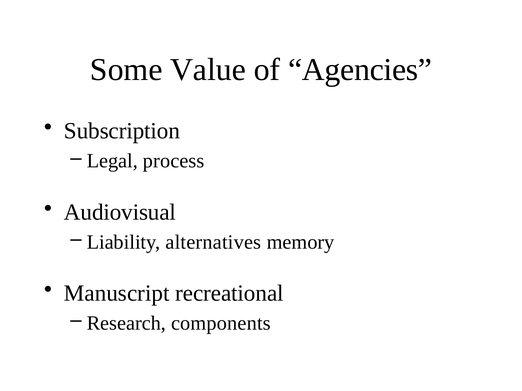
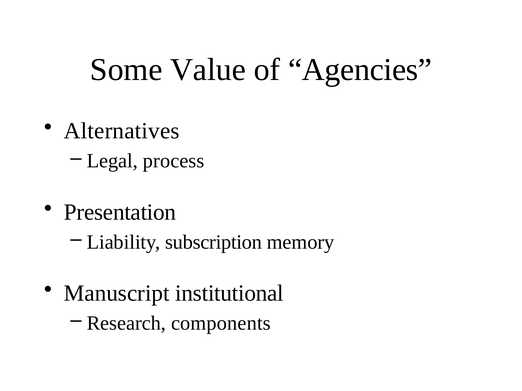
Subscription: Subscription -> Alternatives
Audiovisual: Audiovisual -> Presentation
alternatives: alternatives -> subscription
recreational: recreational -> institutional
